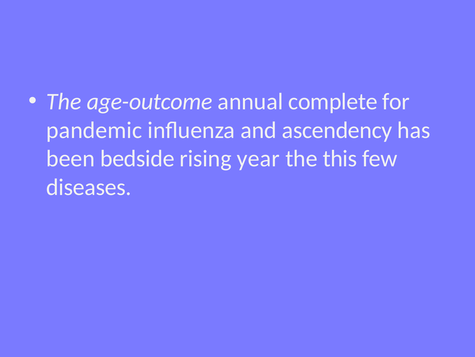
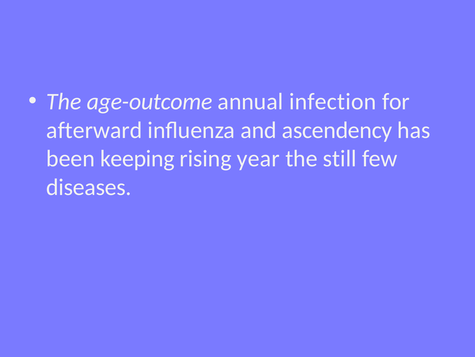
complete: complete -> infection
pandemic: pandemic -> afterward
bedside: bedside -> keeping
this: this -> still
